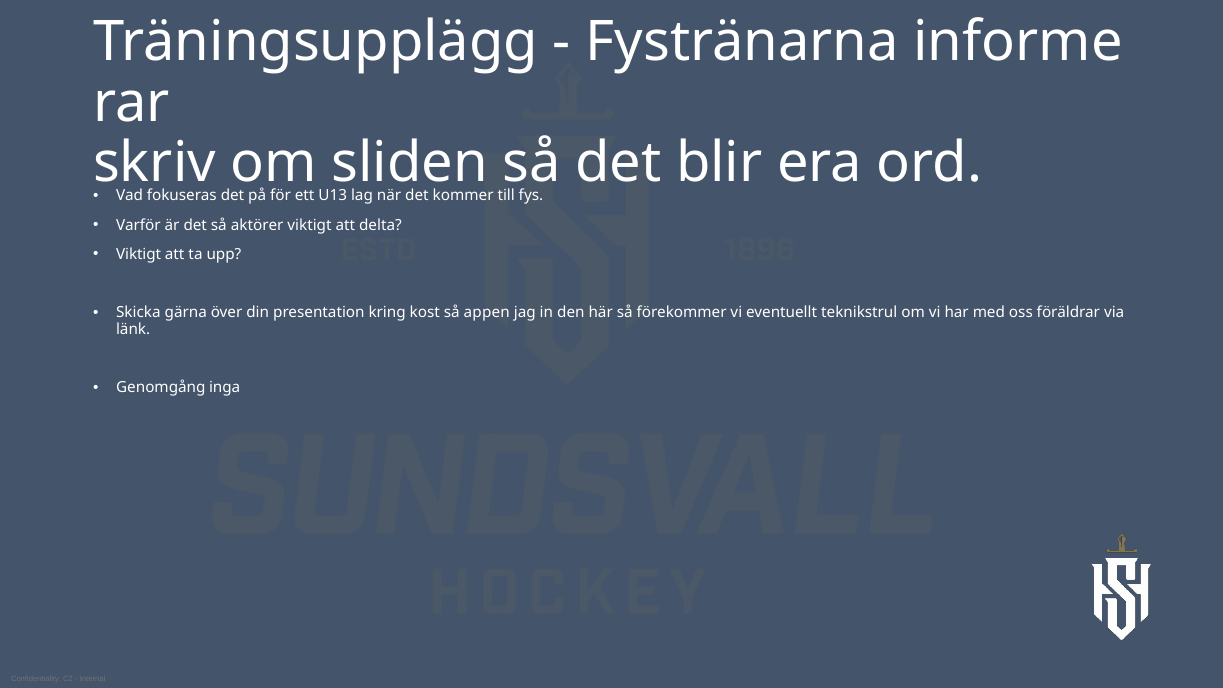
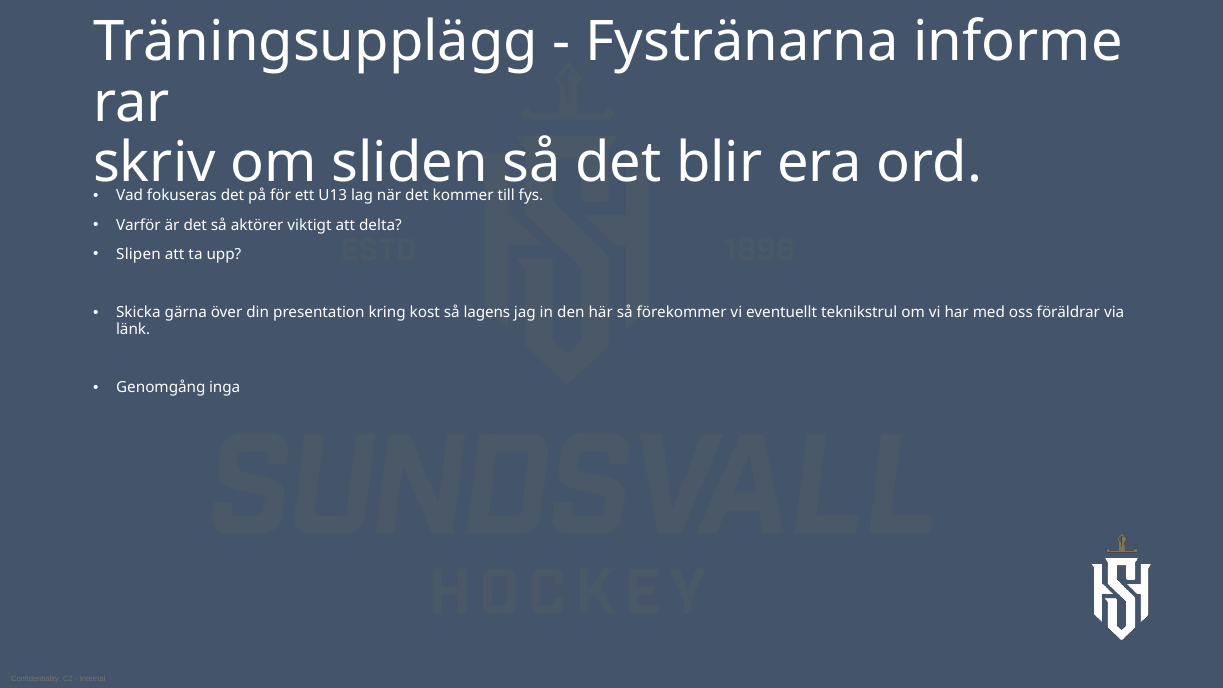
Viktigt at (139, 254): Viktigt -> Slipen
appen: appen -> lagens
